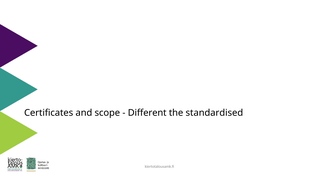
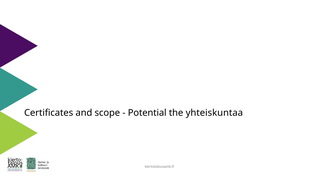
Different: Different -> Potential
standardised: standardised -> yhteiskuntaa
